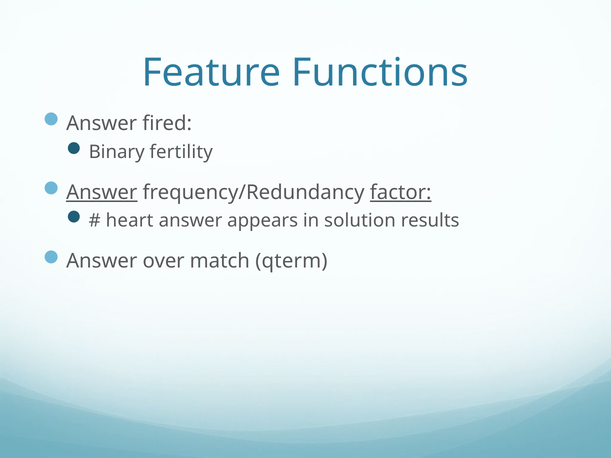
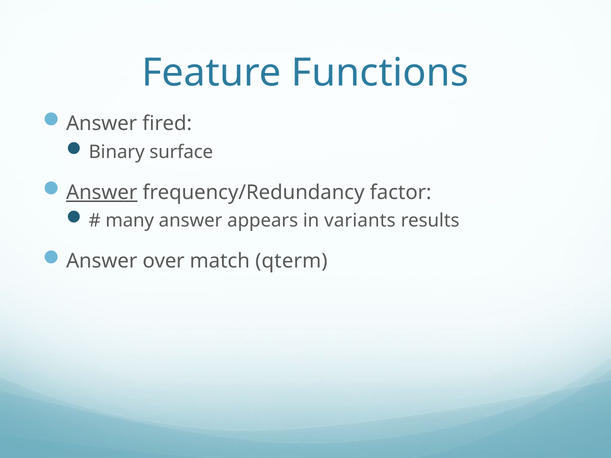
fertility: fertility -> surface
factor underline: present -> none
heart: heart -> many
solution: solution -> variants
